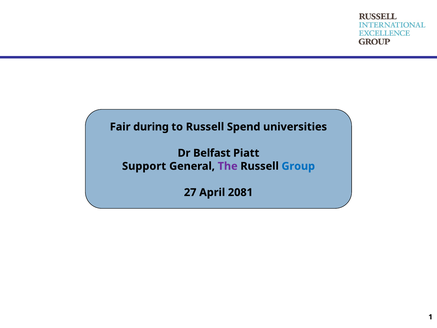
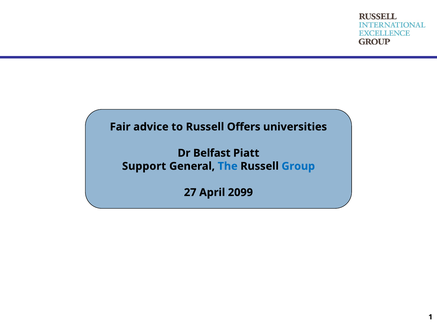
during: during -> advice
Spend: Spend -> Offers
The colour: purple -> blue
2081: 2081 -> 2099
